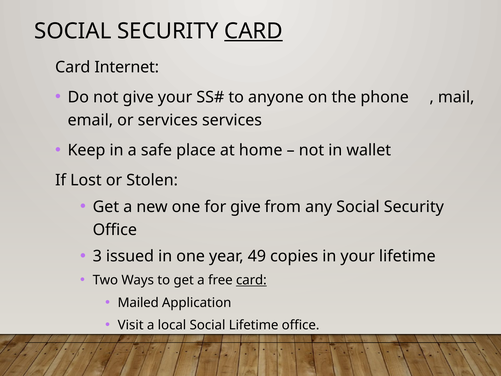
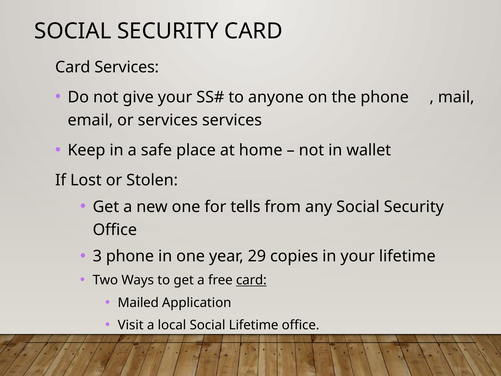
CARD at (253, 31) underline: present -> none
Card Internet: Internet -> Services
for give: give -> tells
3 issued: issued -> phone
49: 49 -> 29
